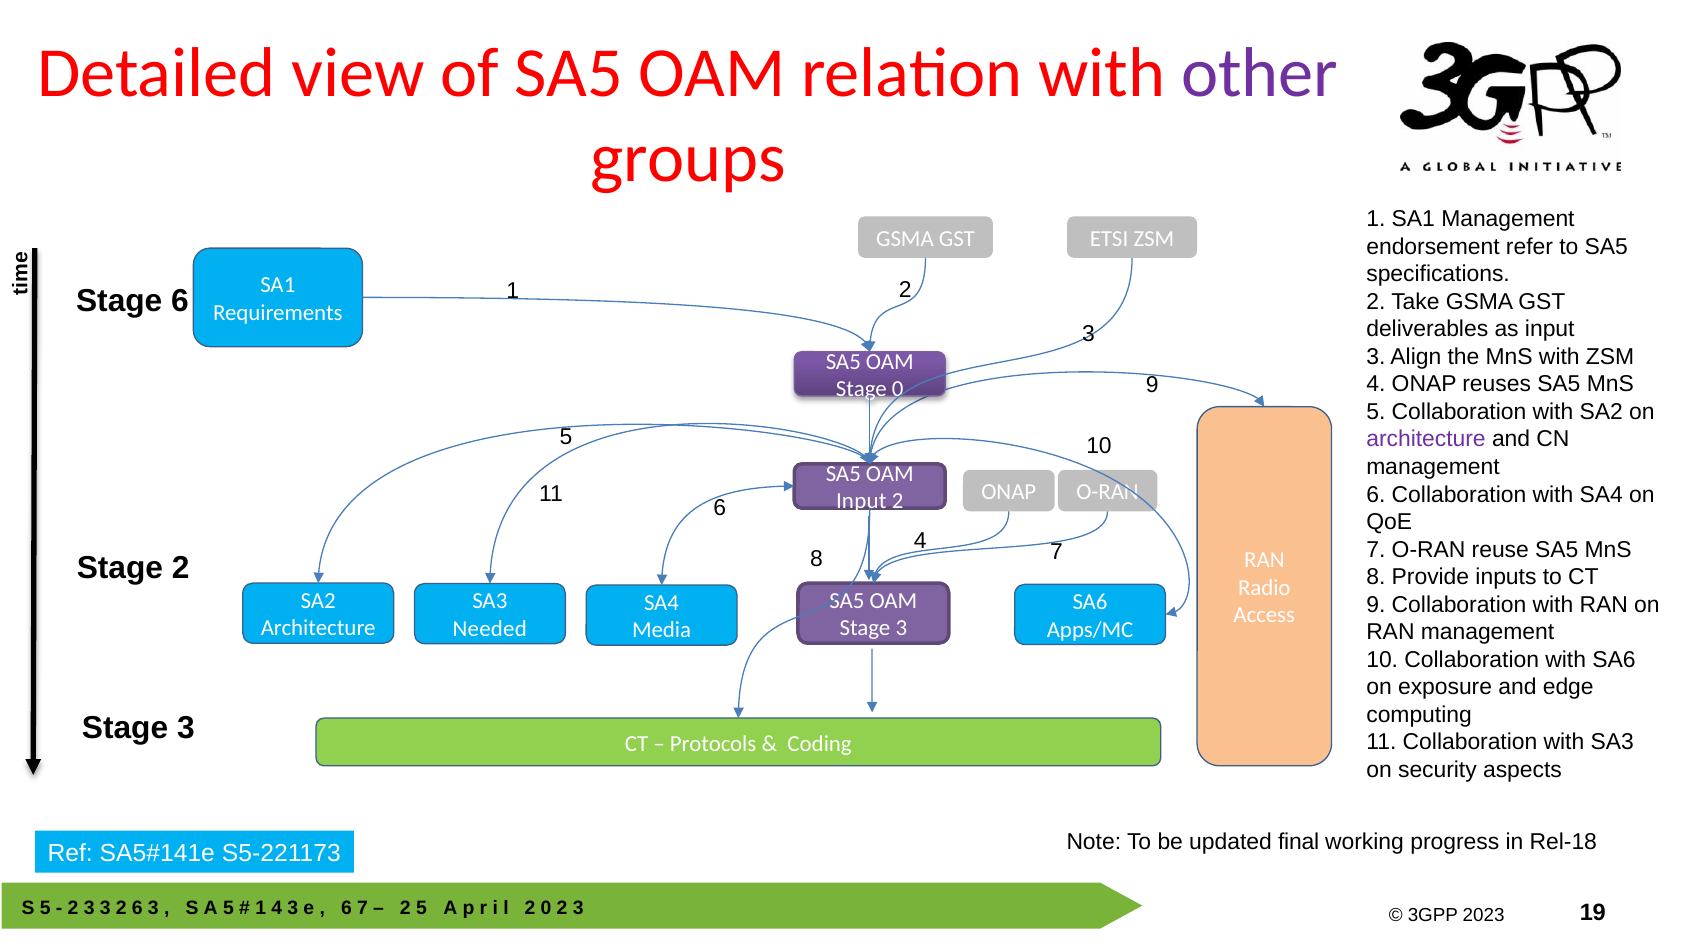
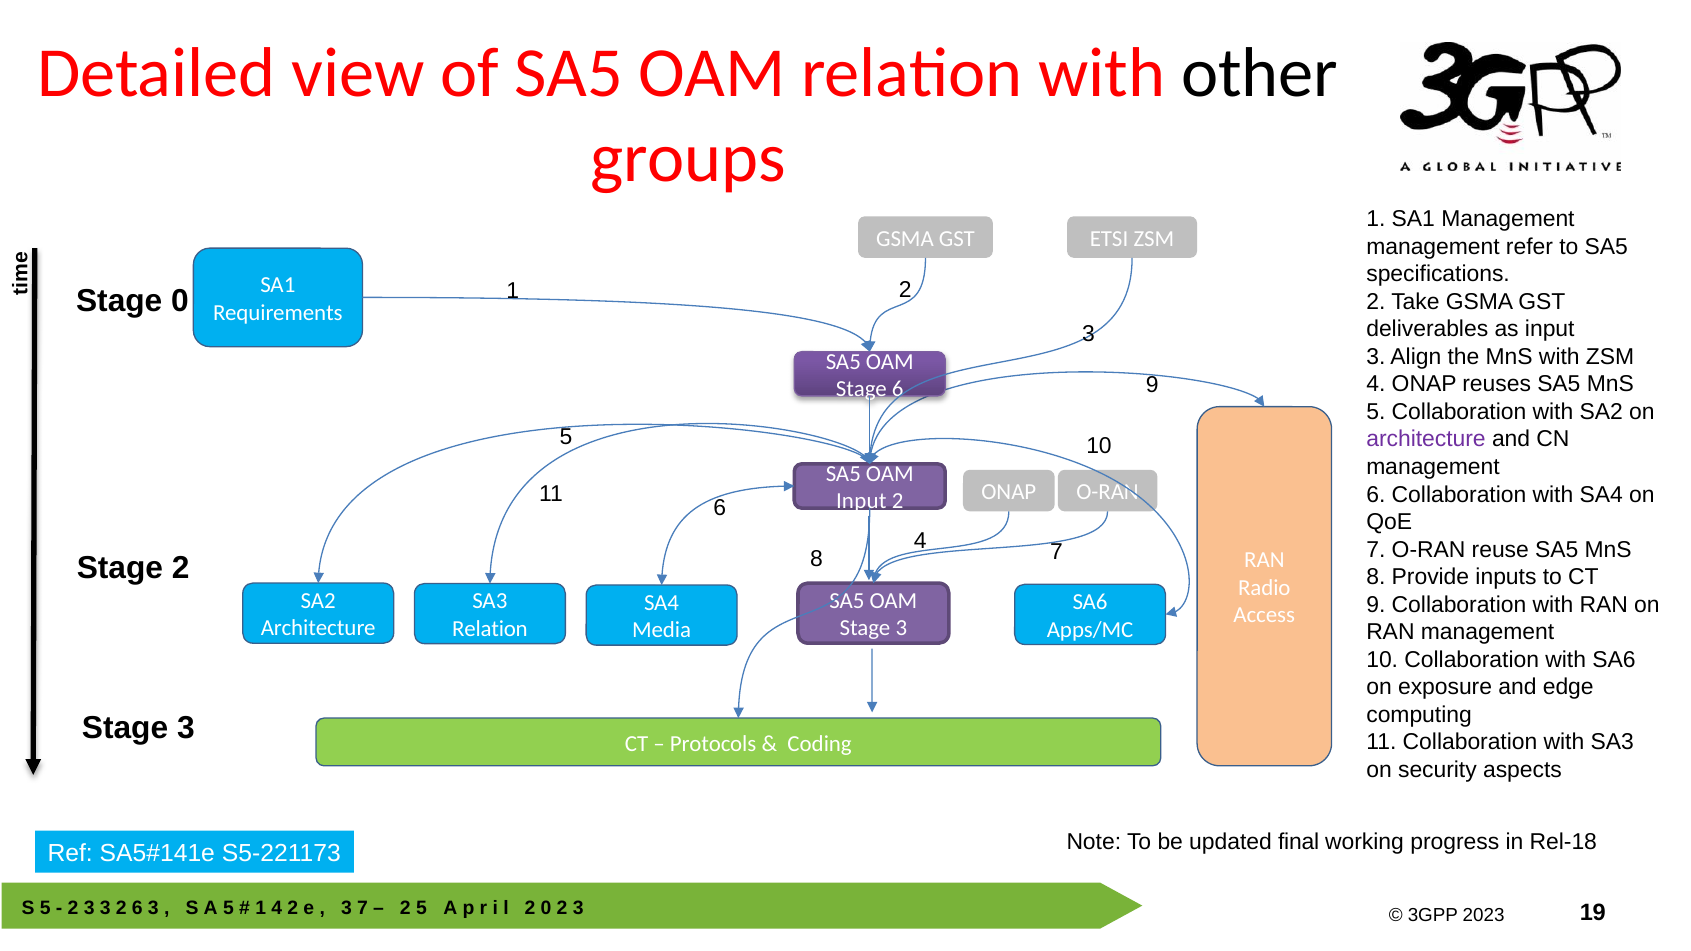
other colour: purple -> black
endorsement at (1433, 247): endorsement -> management
Stage 6: 6 -> 0
Stage 0: 0 -> 6
Needed at (490, 629): Needed -> Relation
4 3: 3 -> 2
6 at (346, 908): 6 -> 3
